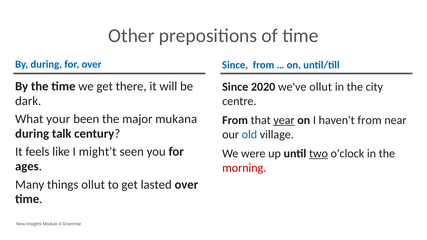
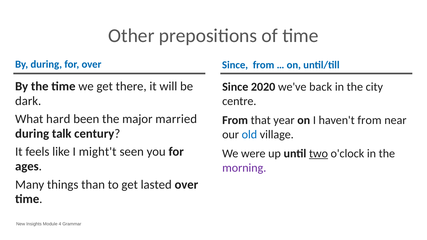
we've ollut: ollut -> back
your: your -> hard
mukana: mukana -> married
year underline: present -> none
morning colour: red -> purple
things ollut: ollut -> than
